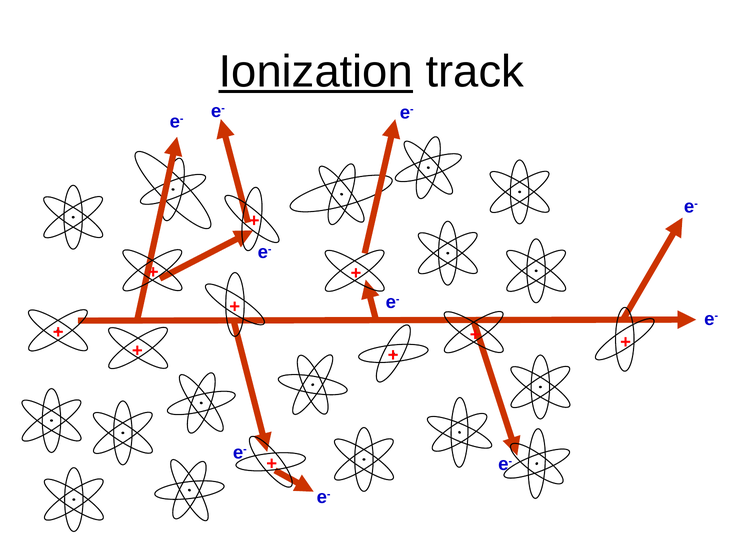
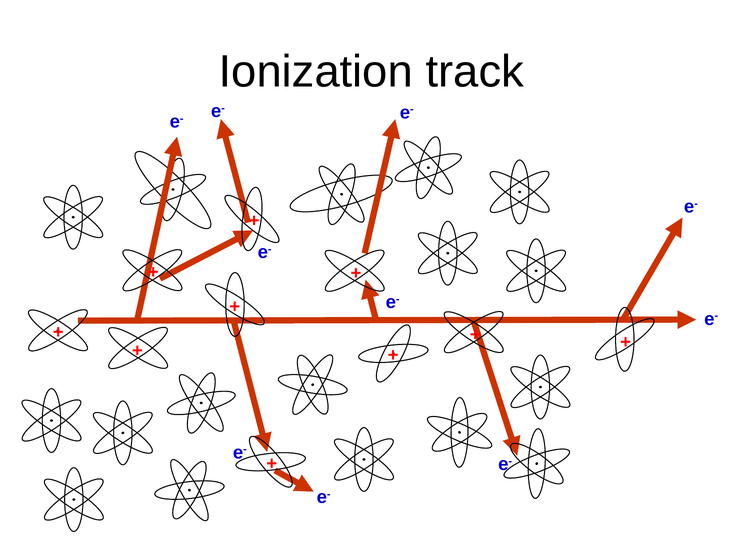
Ionization underline: present -> none
